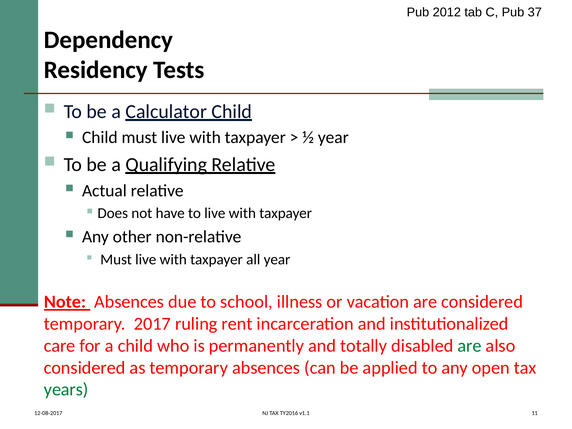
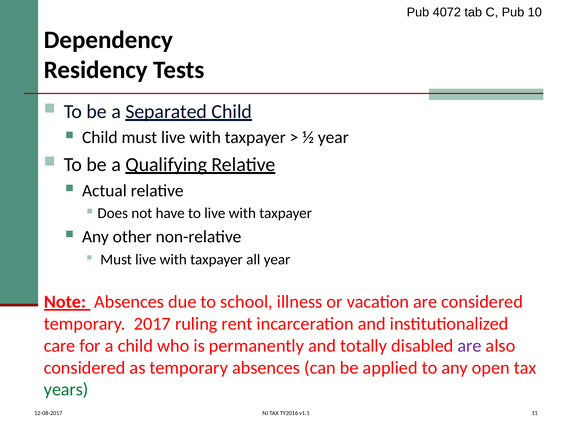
2012: 2012 -> 4072
37: 37 -> 10
Calculator: Calculator -> Separated
are at (470, 346) colour: green -> purple
